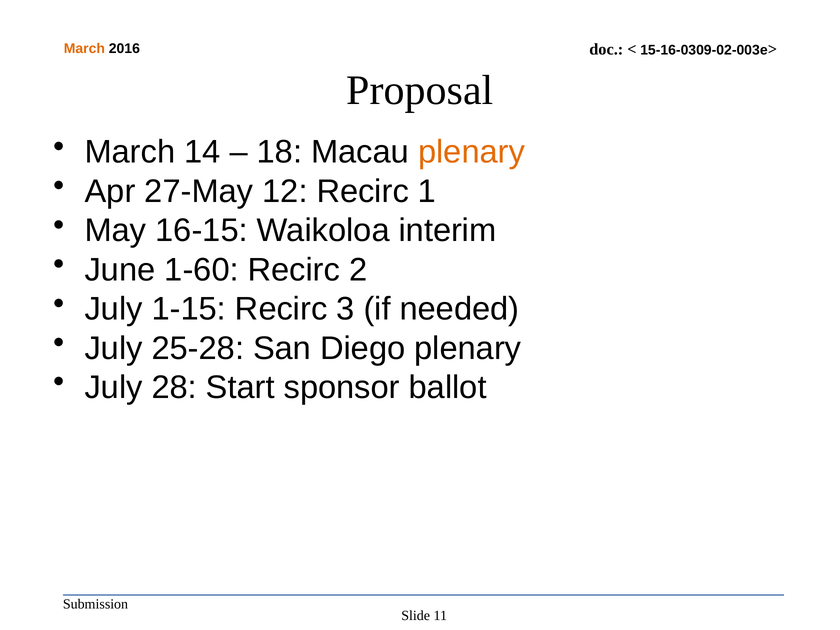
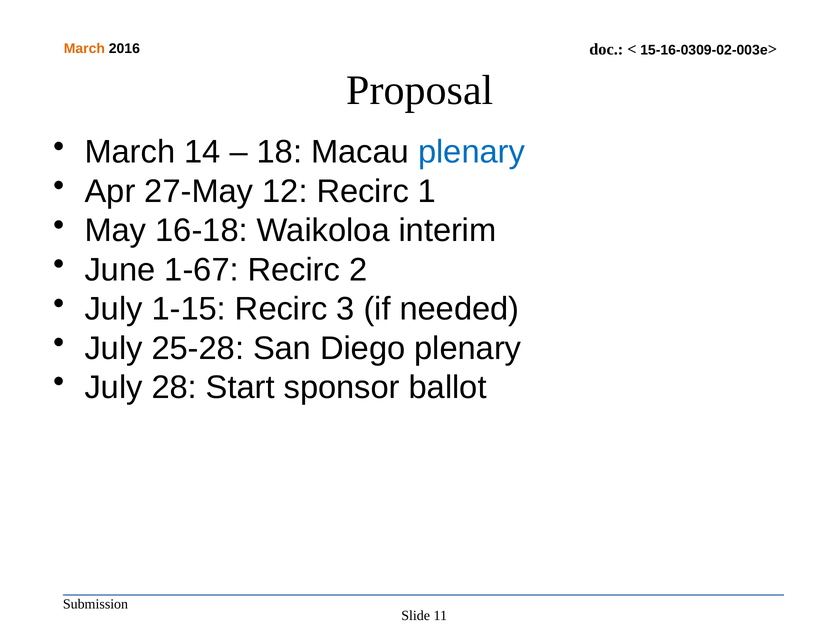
plenary at (471, 152) colour: orange -> blue
16-15: 16-15 -> 16-18
1-60: 1-60 -> 1-67
